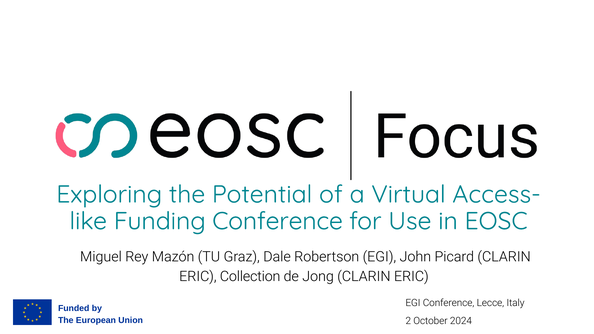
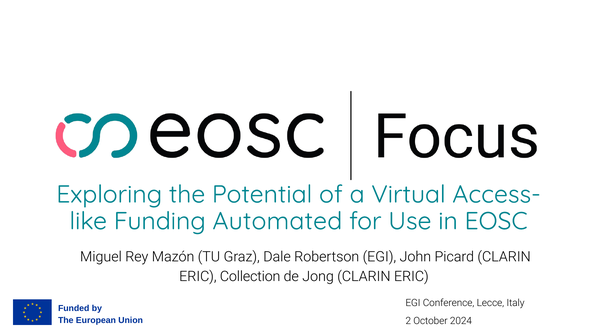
Funding Conference: Conference -> Automated
